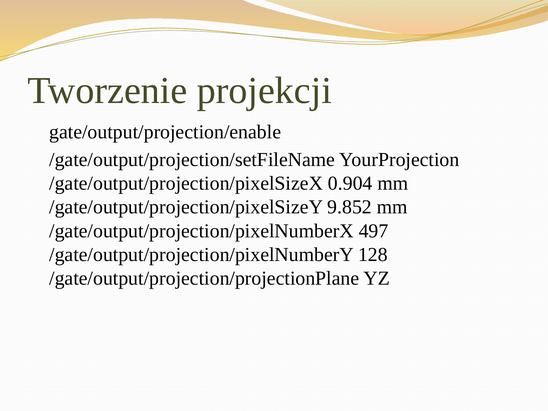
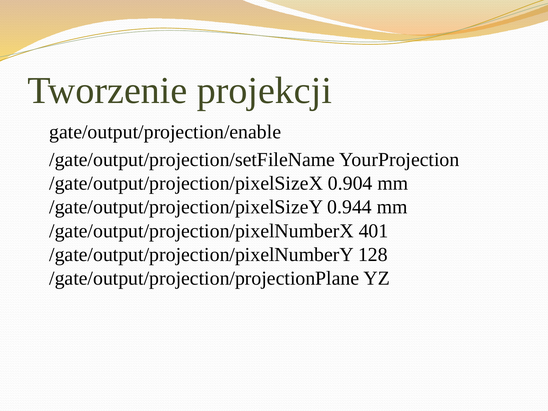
9.852: 9.852 -> 0.944
497: 497 -> 401
